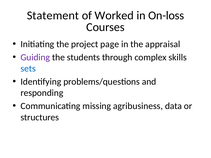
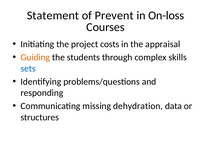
Worked: Worked -> Prevent
page: page -> costs
Guiding colour: purple -> orange
agribusiness: agribusiness -> dehydration
